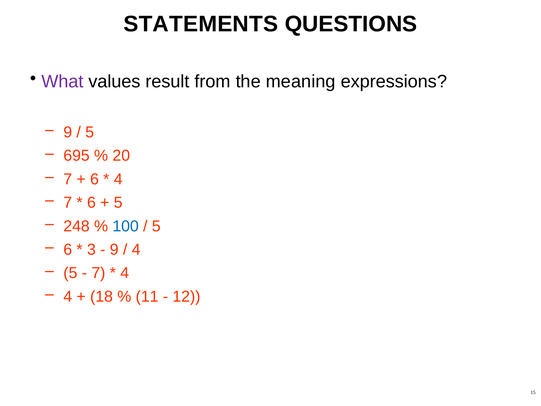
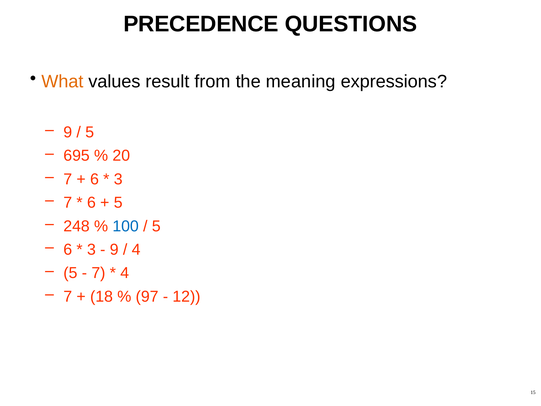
STATEMENTS: STATEMENTS -> PRECEDENCE
What colour: purple -> orange
4 at (118, 179): 4 -> 3
4 at (68, 296): 4 -> 7
11: 11 -> 97
